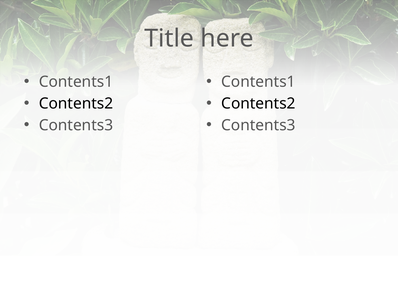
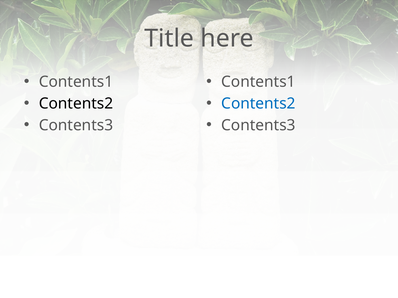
Contents2 at (258, 104) colour: black -> blue
